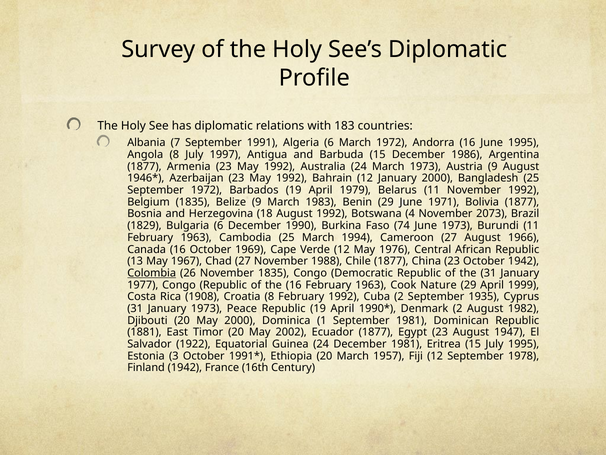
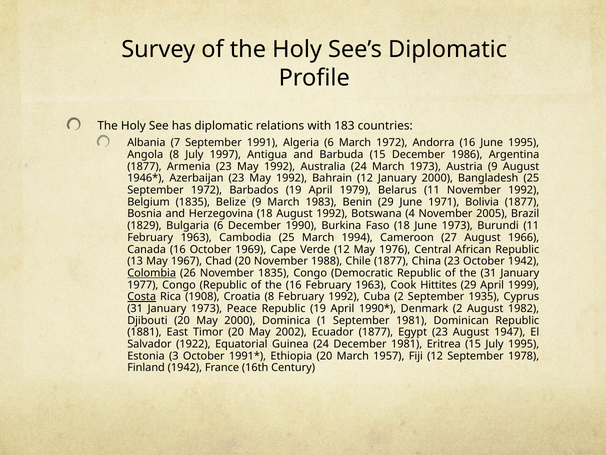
2073: 2073 -> 2005
Faso 74: 74 -> 18
Chad 27: 27 -> 20
Nature: Nature -> Hittites
Costa underline: none -> present
